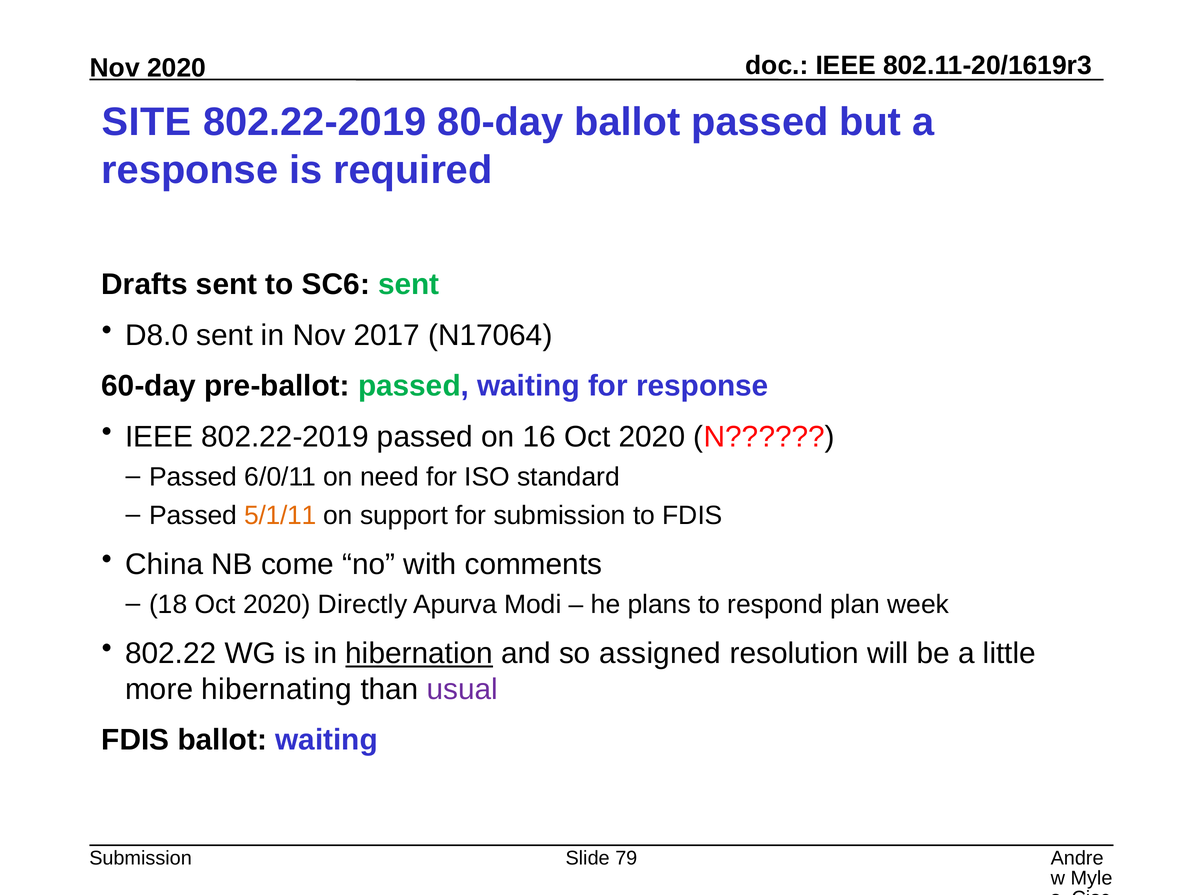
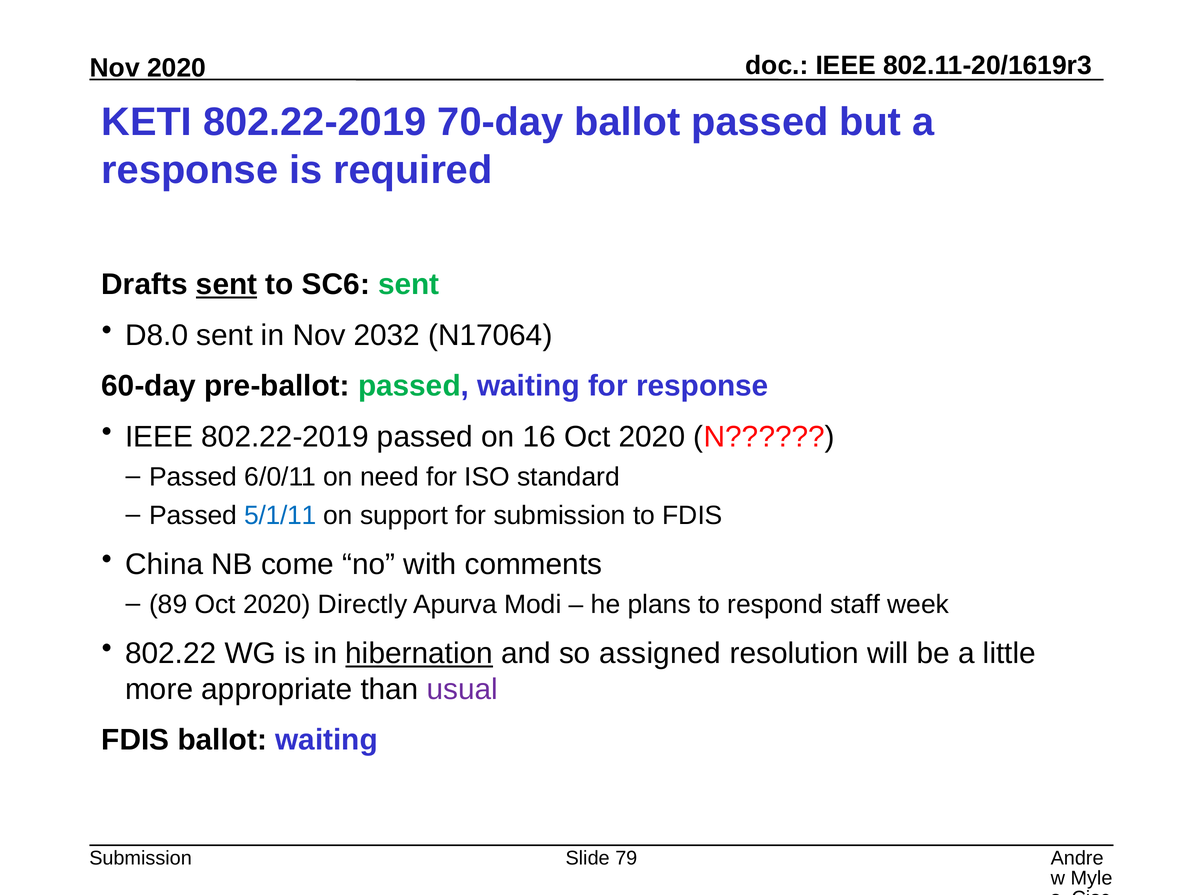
SITE: SITE -> KETI
80-day: 80-day -> 70-day
sent at (227, 284) underline: none -> present
2017: 2017 -> 2032
5/1/11 colour: orange -> blue
18: 18 -> 89
plan: plan -> staff
hibernating: hibernating -> appropriate
